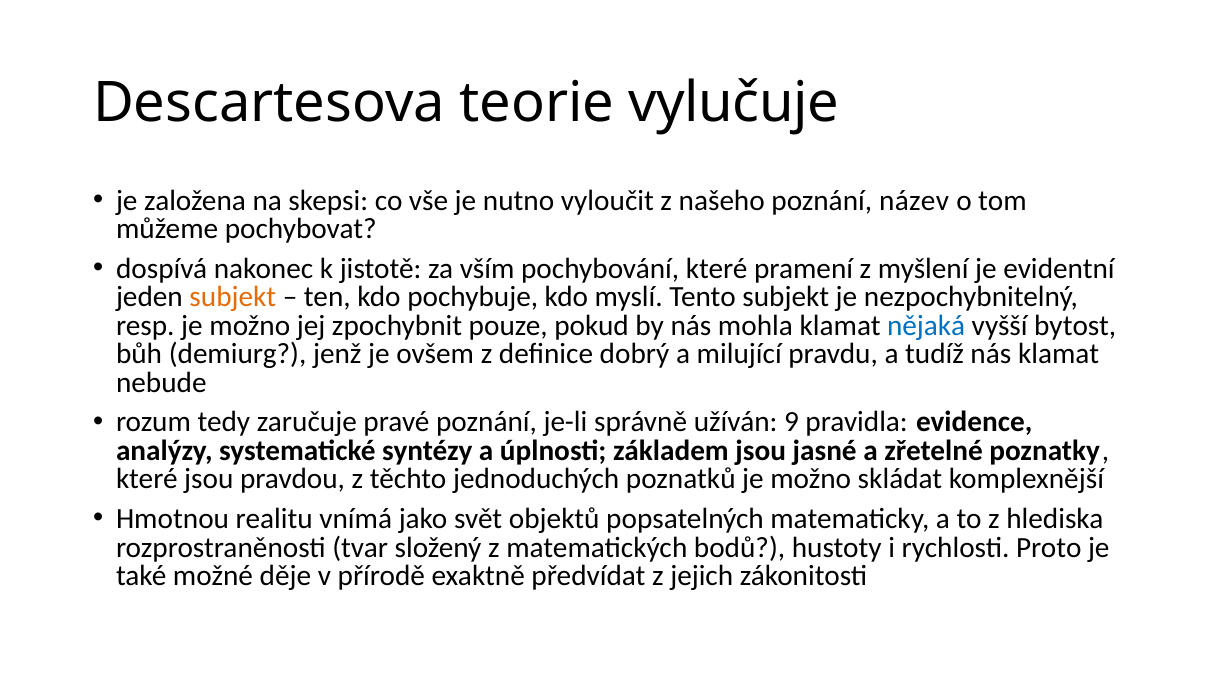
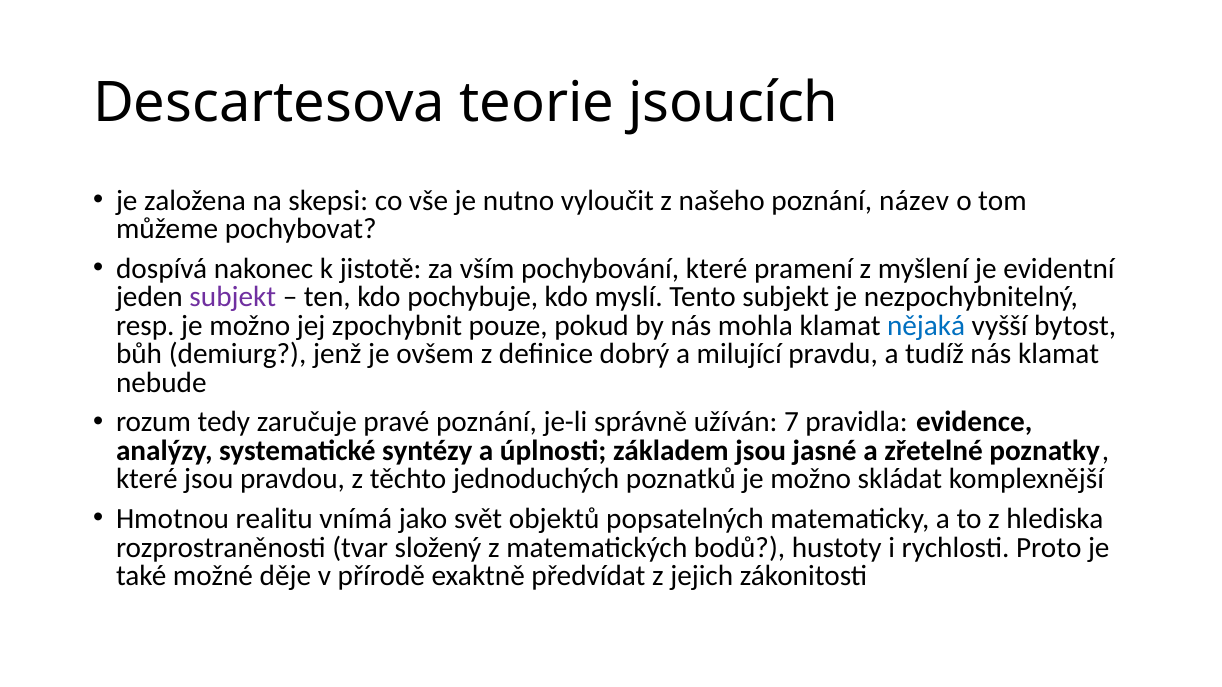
vylučuje: vylučuje -> jsoucích
subjekt at (233, 297) colour: orange -> purple
9: 9 -> 7
